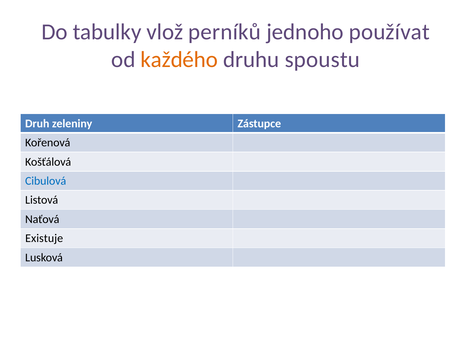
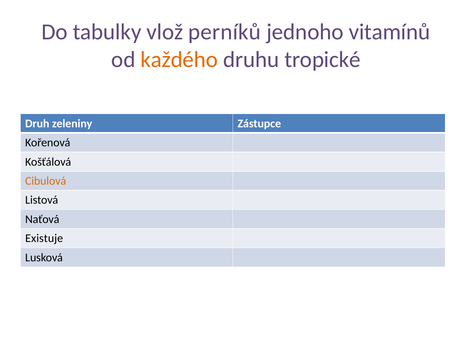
používat: používat -> vitamínů
spoustu: spoustu -> tropické
Cibulová colour: blue -> orange
